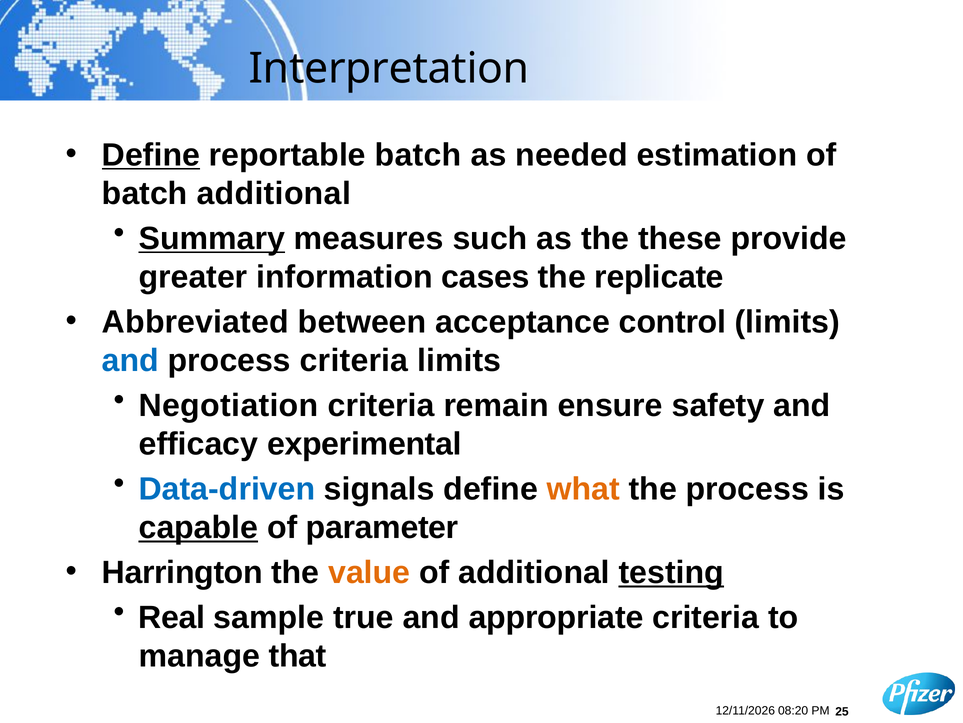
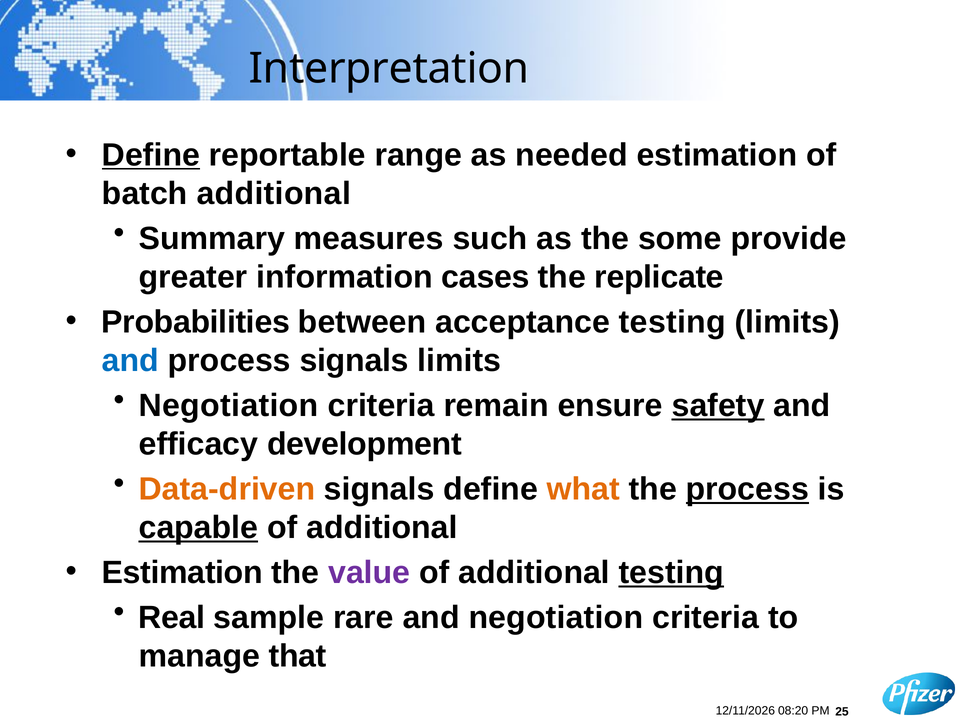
reportable batch: batch -> range
Summary underline: present -> none
these: these -> some
Abbreviated: Abbreviated -> Probabilities
acceptance control: control -> testing
process criteria: criteria -> signals
safety underline: none -> present
experimental: experimental -> development
Data-driven colour: blue -> orange
process at (747, 489) underline: none -> present
parameter at (382, 527): parameter -> additional
Harrington at (182, 572): Harrington -> Estimation
value colour: orange -> purple
true: true -> rare
and appropriate: appropriate -> negotiation
